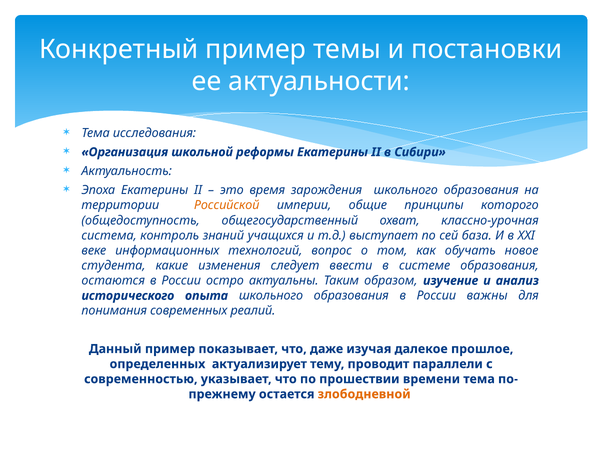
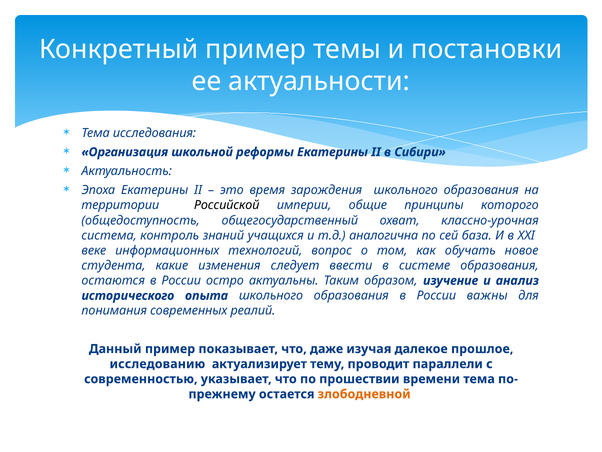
Российской colour: orange -> black
выступает: выступает -> аналогична
определенных: определенных -> исследованию
